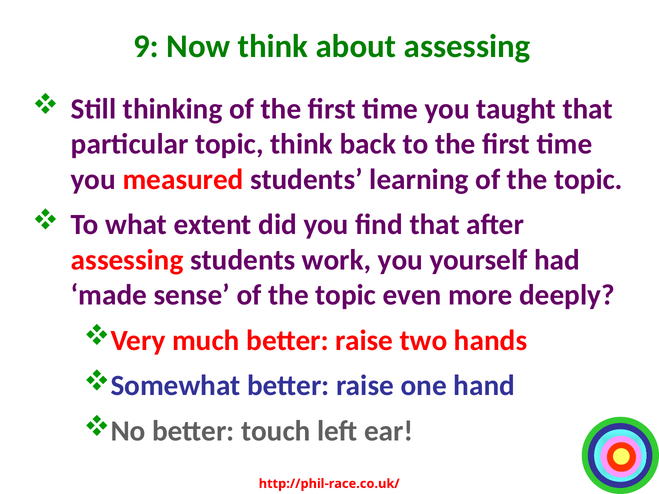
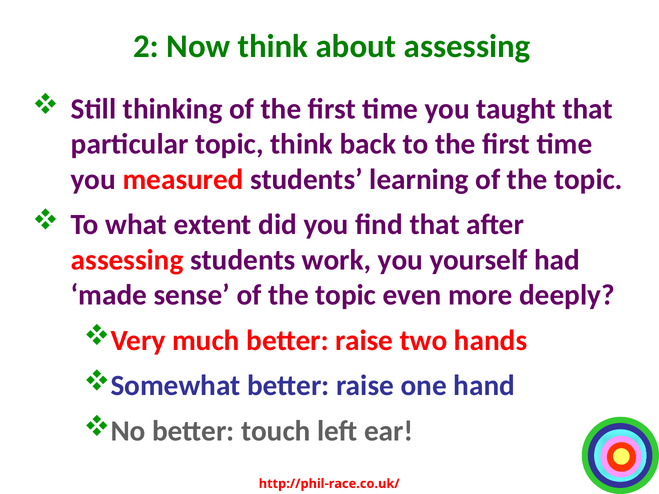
9: 9 -> 2
